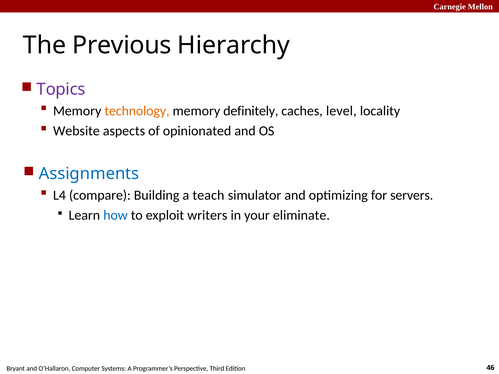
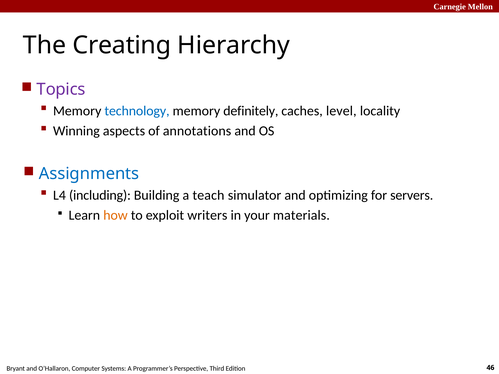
Previous: Previous -> Creating
technology colour: orange -> blue
Website: Website -> Winning
opinionated: opinionated -> annotations
compare: compare -> including
how colour: blue -> orange
eliminate: eliminate -> materials
